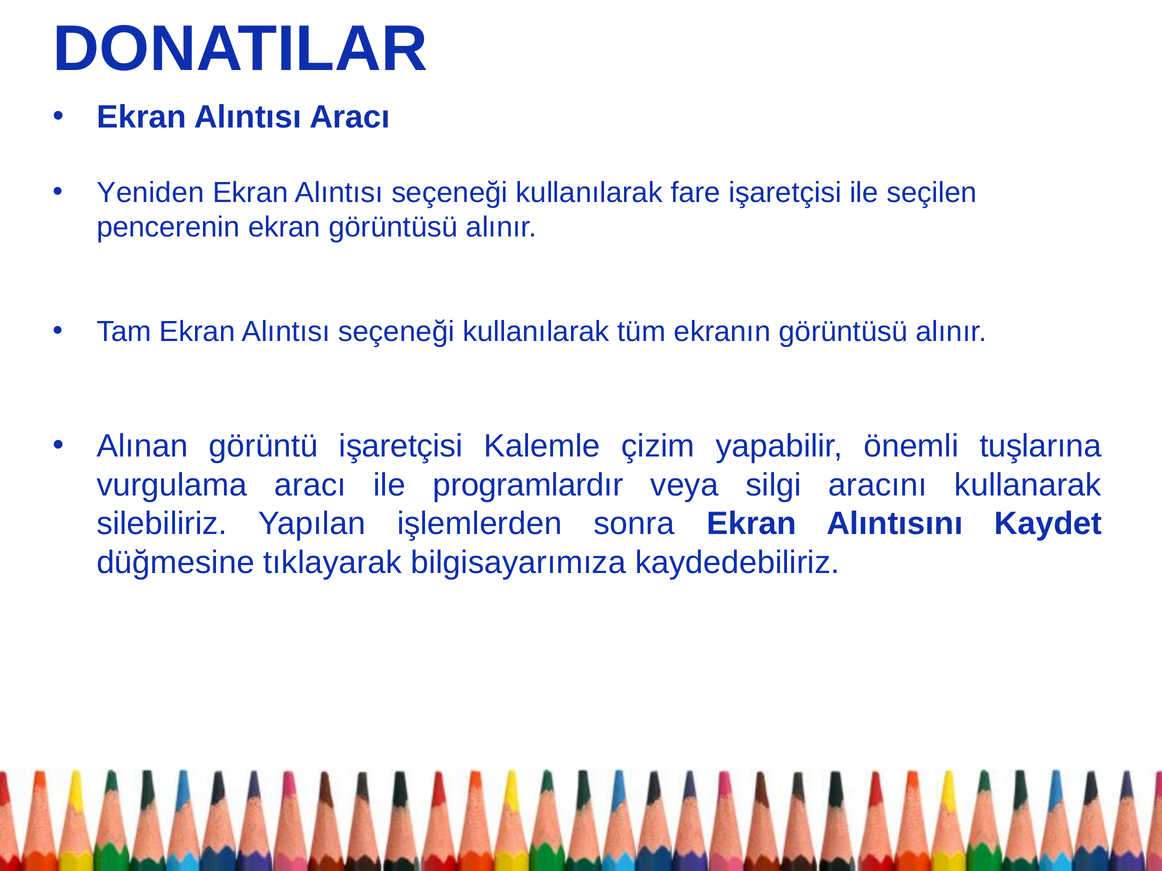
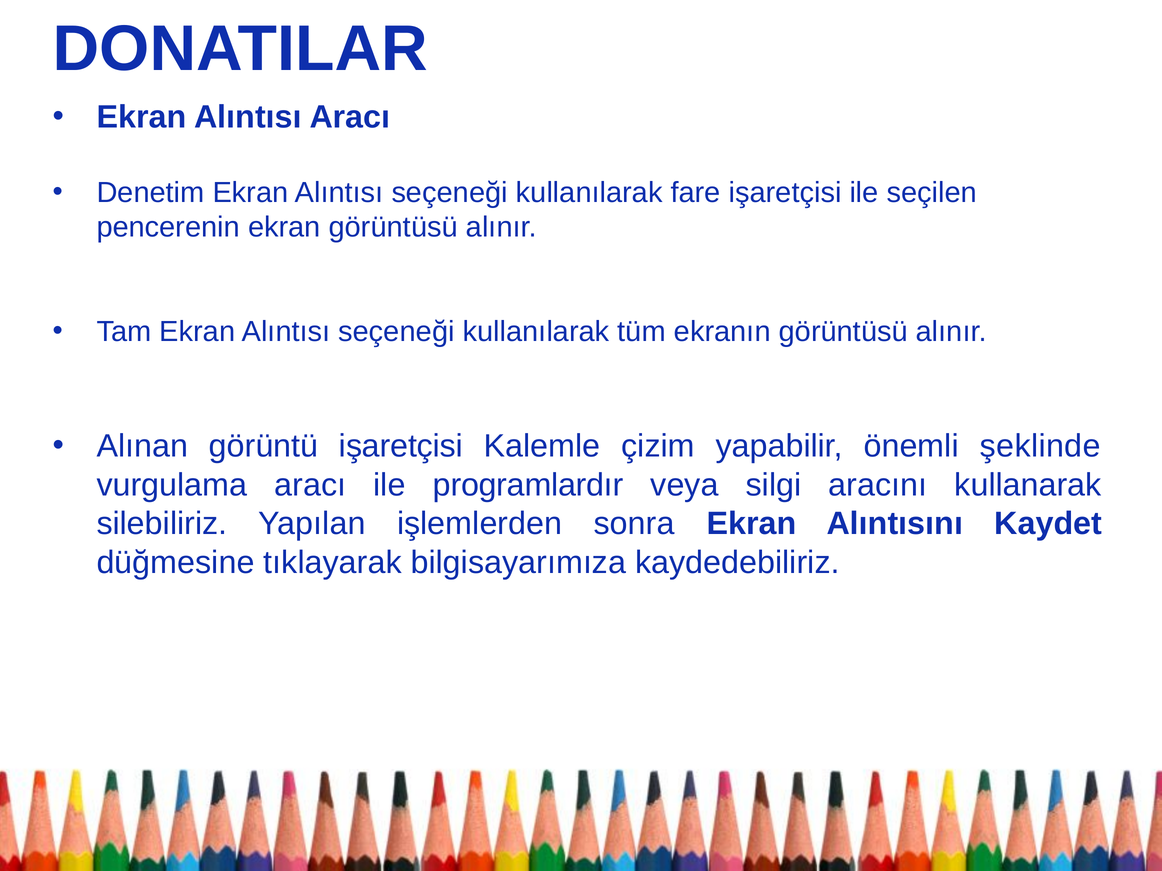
Yeniden: Yeniden -> Denetim
tuşlarına: tuşlarına -> şeklinde
